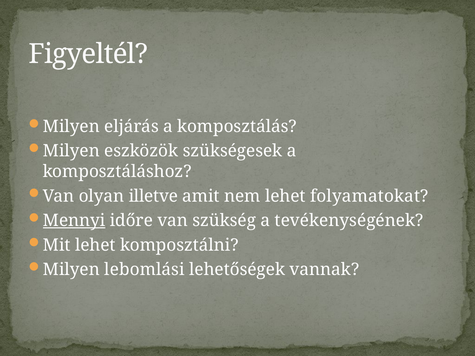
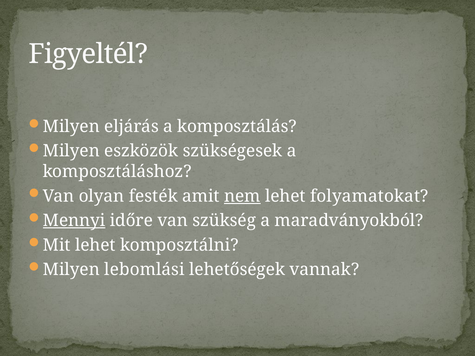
illetve: illetve -> festék
nem underline: none -> present
tevékenységének: tevékenységének -> maradványokból
